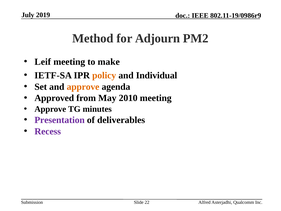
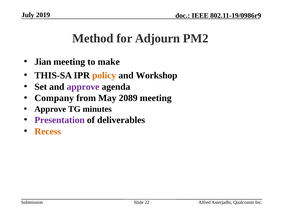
Leif: Leif -> Jian
IETF-SA: IETF-SA -> THIS-SA
Individual: Individual -> Workshop
approve at (83, 87) colour: orange -> purple
Approved: Approved -> Company
2010: 2010 -> 2089
Recess colour: purple -> orange
